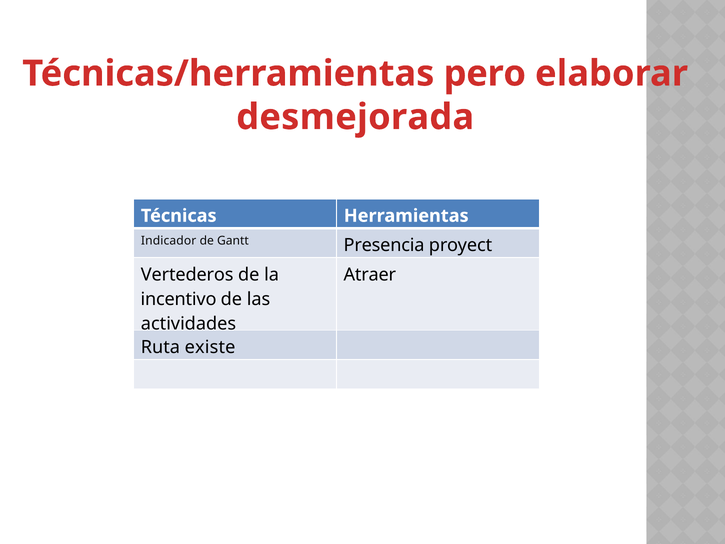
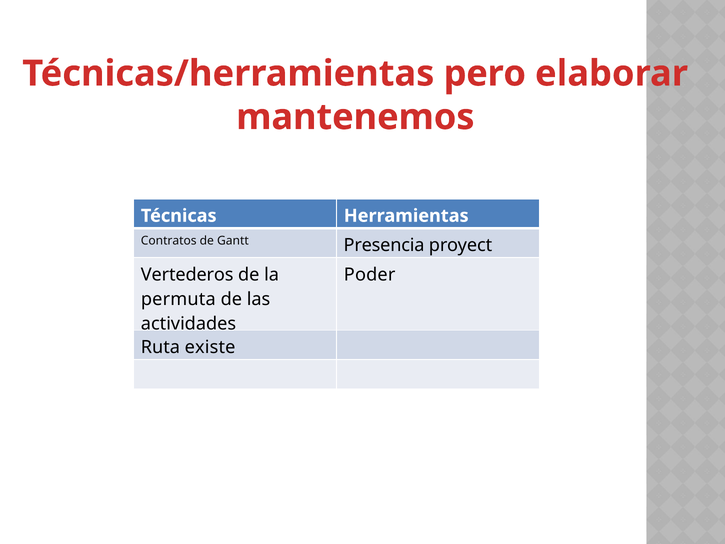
desmejorada: desmejorada -> mantenemos
Indicador: Indicador -> Contratos
Atraer: Atraer -> Poder
incentivo: incentivo -> permuta
